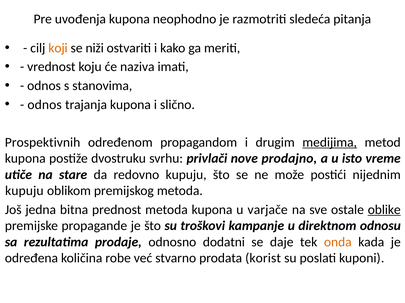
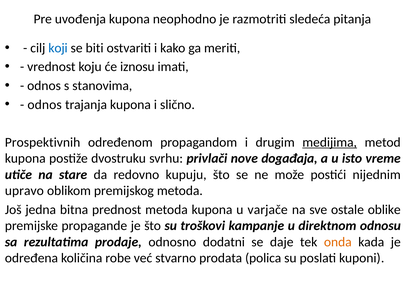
koji colour: orange -> blue
niži: niži -> biti
naziva: naziva -> iznosu
prodajno: prodajno -> događaja
kupuju at (24, 191): kupuju -> upravo
oblike underline: present -> none
korist: korist -> polica
